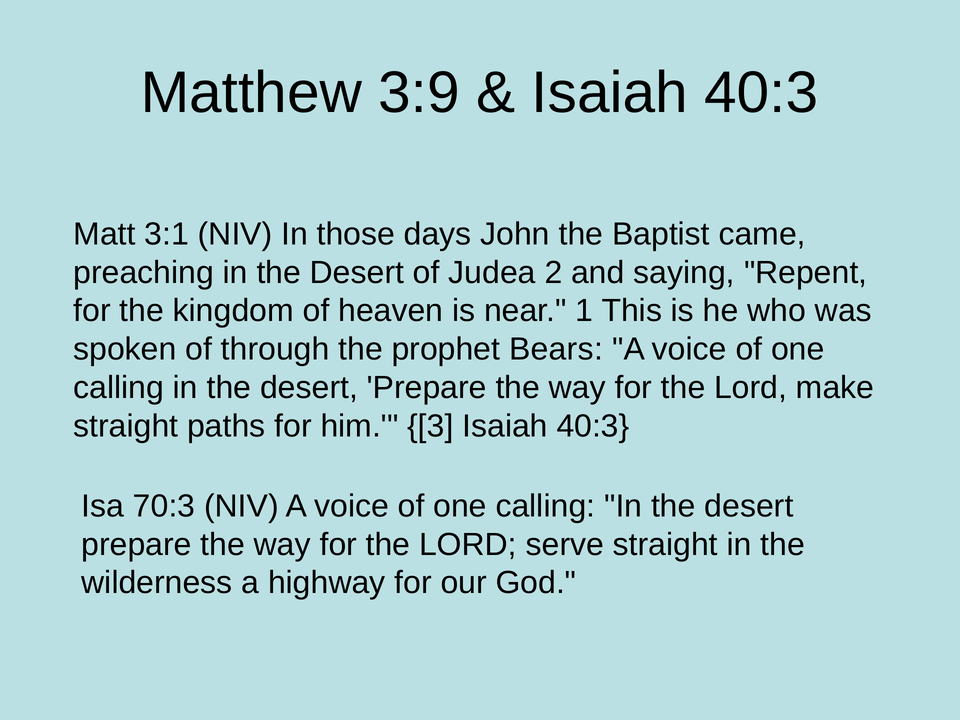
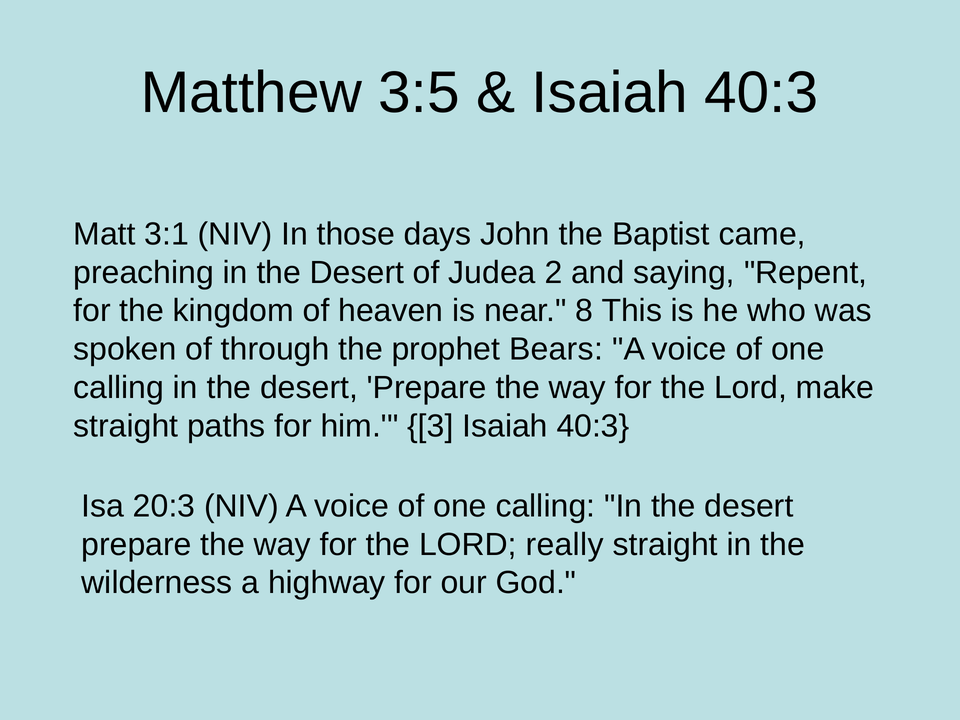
3:9: 3:9 -> 3:5
1: 1 -> 8
70:3: 70:3 -> 20:3
serve: serve -> really
